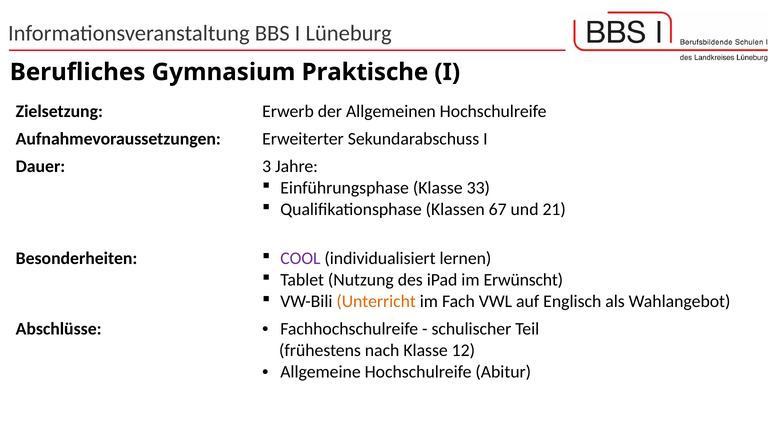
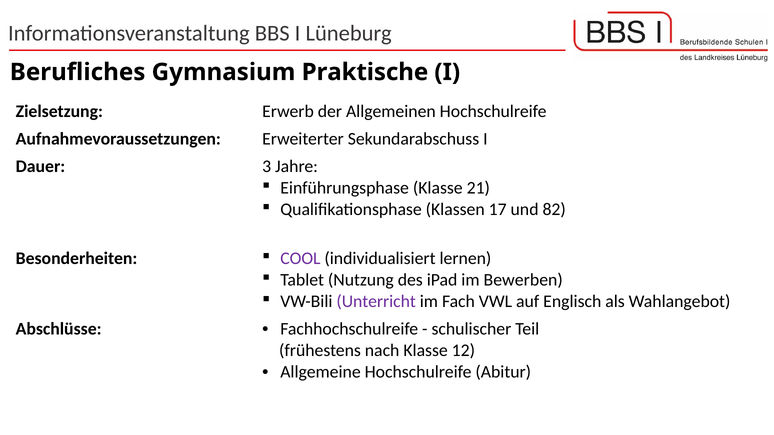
33: 33 -> 21
67: 67 -> 17
21: 21 -> 82
Erwünscht: Erwünscht -> Bewerben
Unterricht colour: orange -> purple
